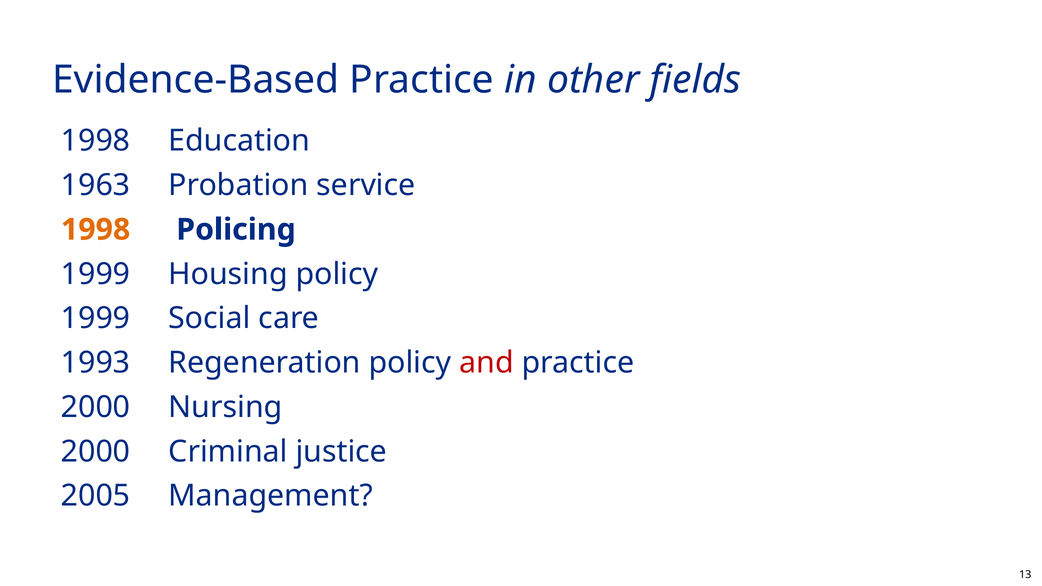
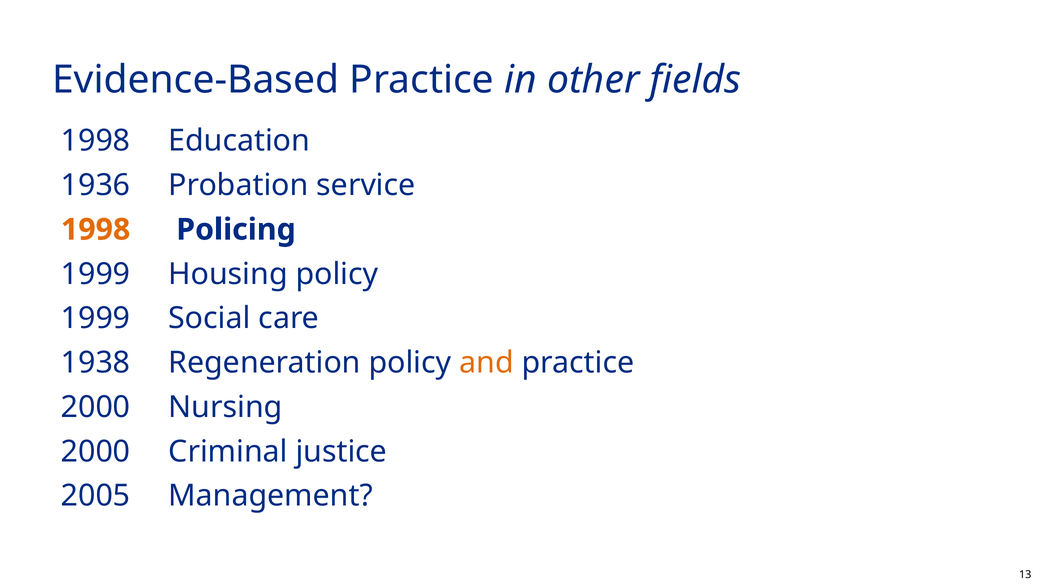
1963: 1963 -> 1936
1993: 1993 -> 1938
and colour: red -> orange
